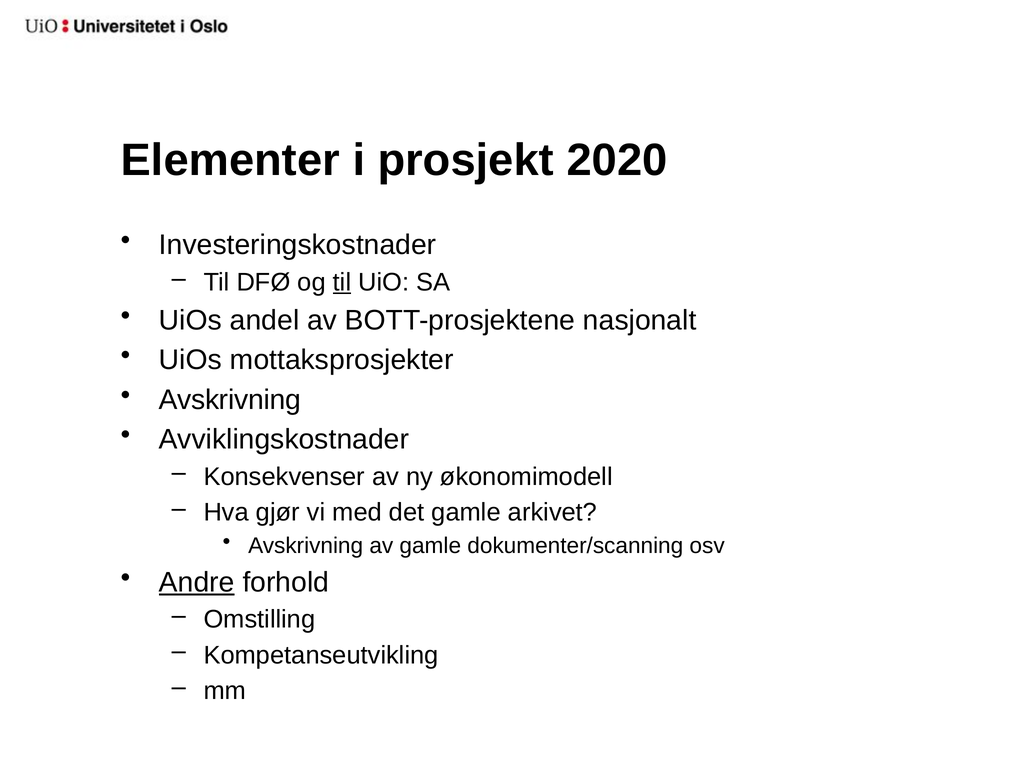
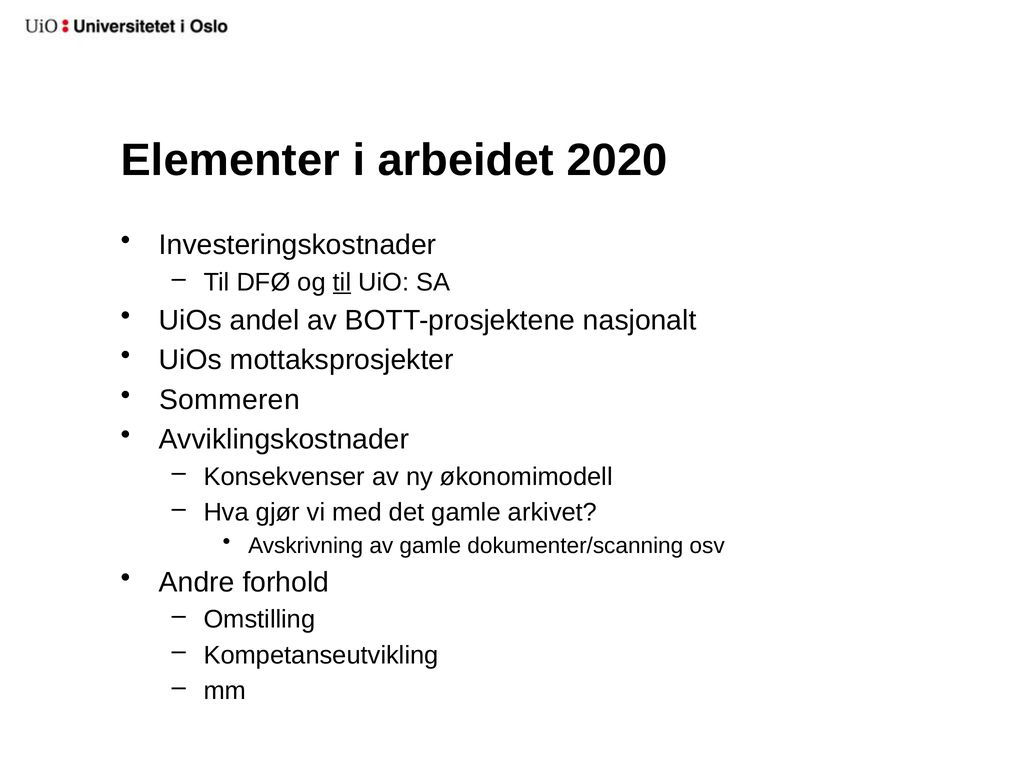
prosjekt: prosjekt -> arbeidet
Avskrivning at (230, 400): Avskrivning -> Sommeren
Andre underline: present -> none
